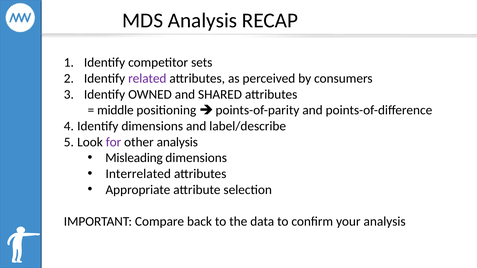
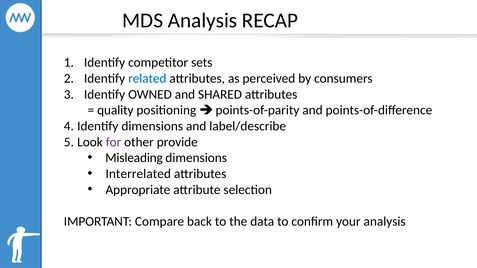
related colour: purple -> blue
middle: middle -> quality
other analysis: analysis -> provide
